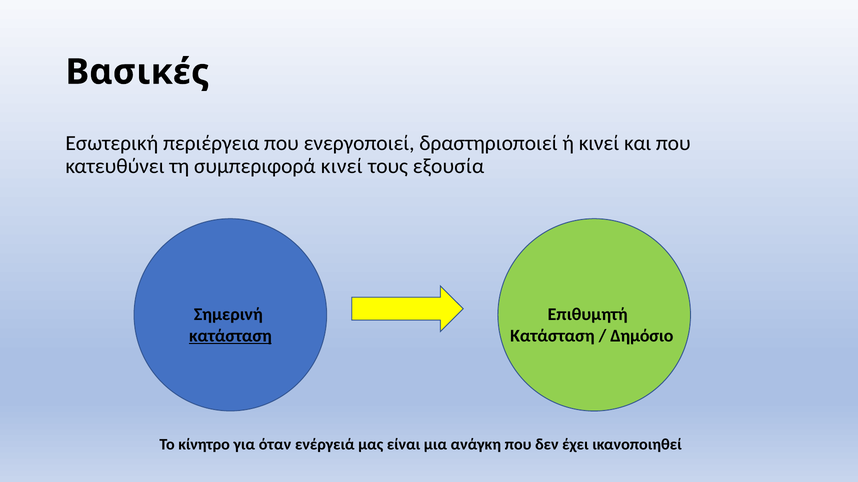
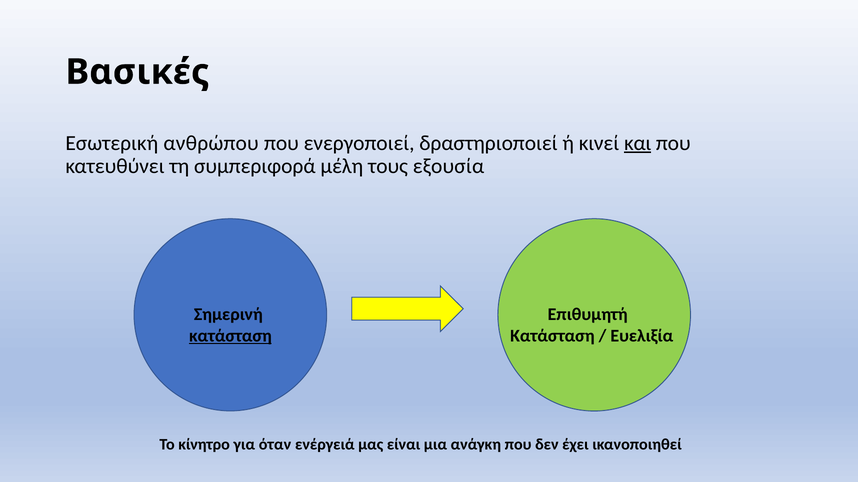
περιέργεια: περιέργεια -> ανθρώπου
και underline: none -> present
συμπεριφορά κινεί: κινεί -> μέλη
Δημόσιο: Δημόσιο -> Ευελιξία
